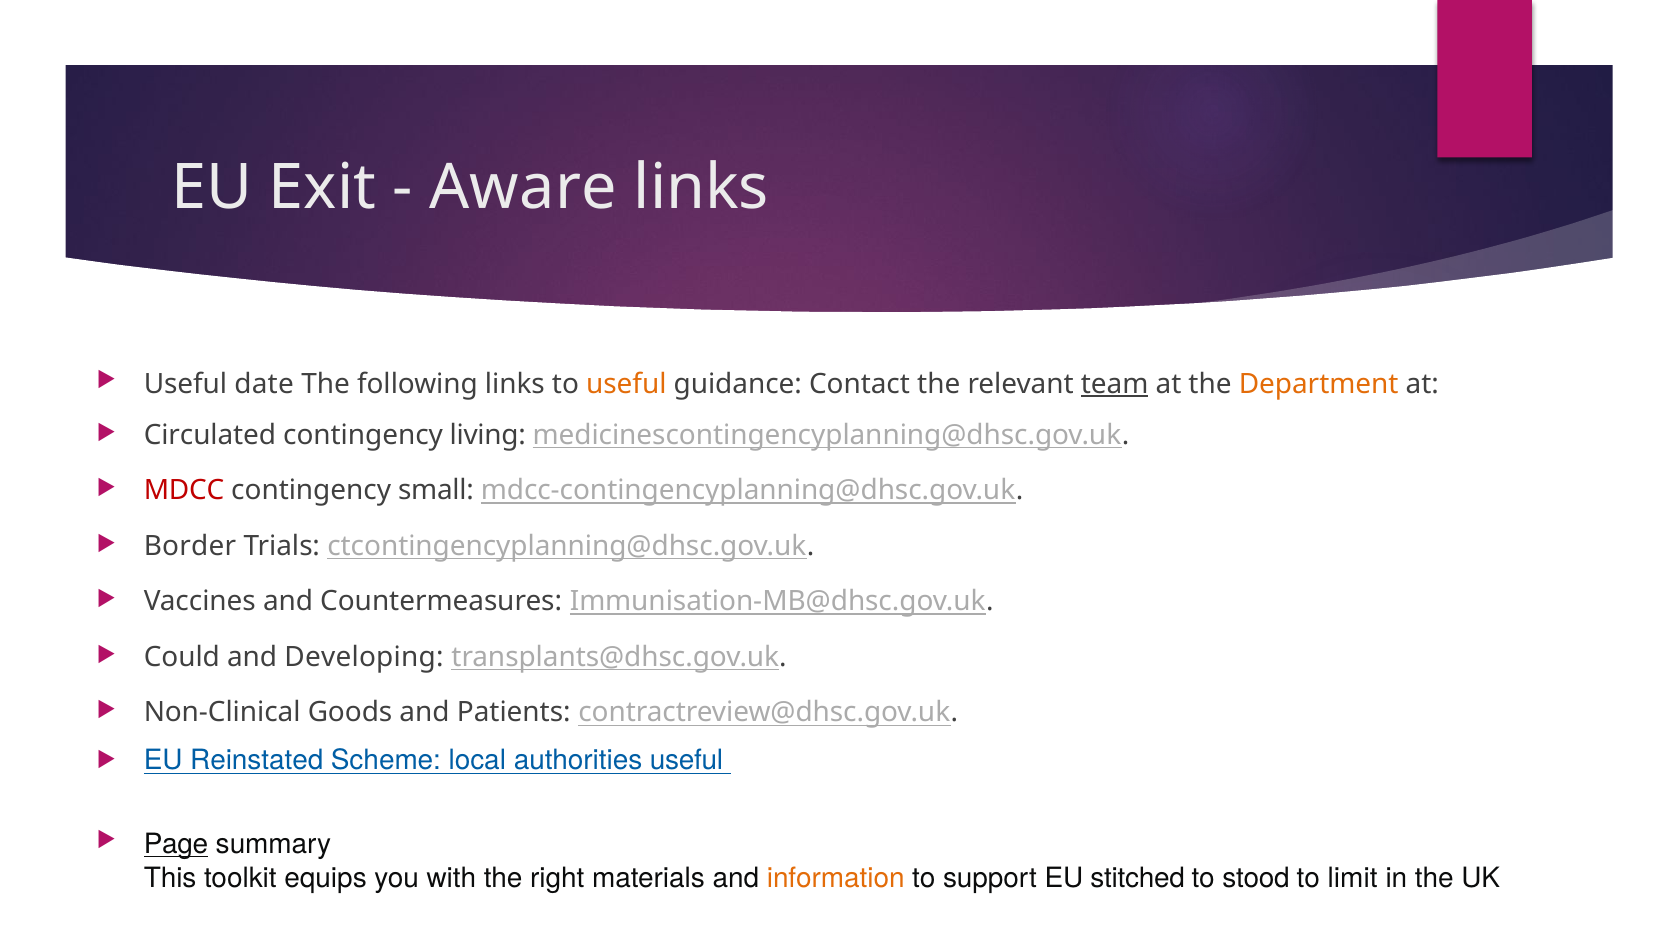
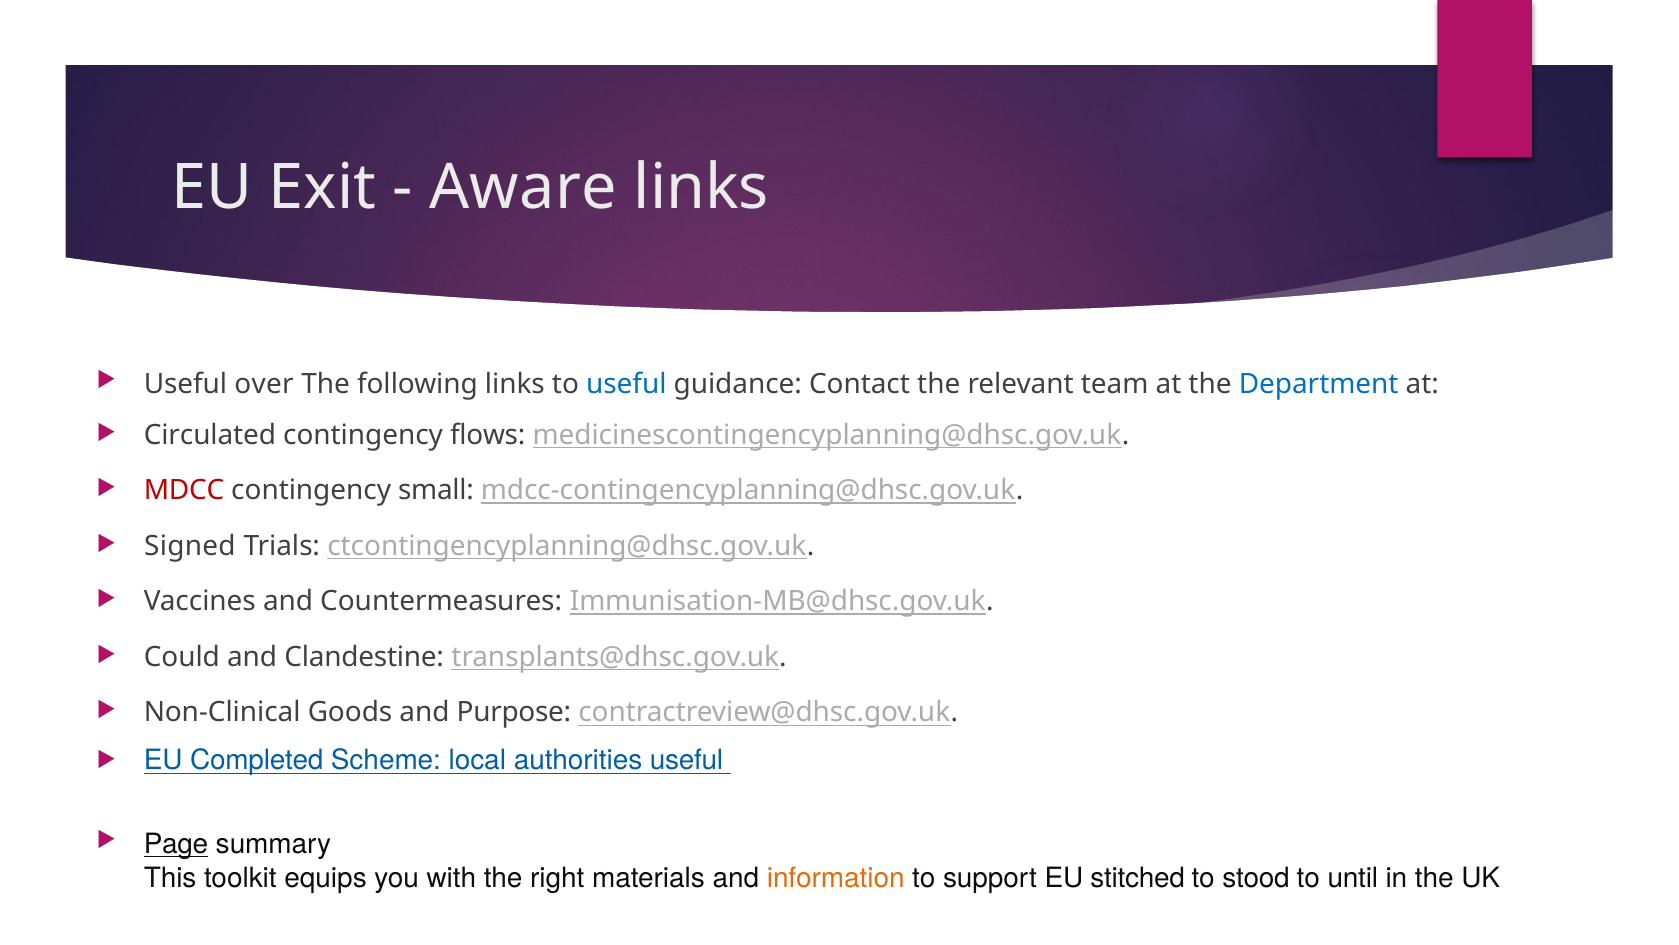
date: date -> over
useful at (626, 384) colour: orange -> blue
team underline: present -> none
Department colour: orange -> blue
living: living -> flows
Border: Border -> Signed
Developing: Developing -> Clandestine
Patients: Patients -> Purpose
Reinstated: Reinstated -> Completed
limit: limit -> until
